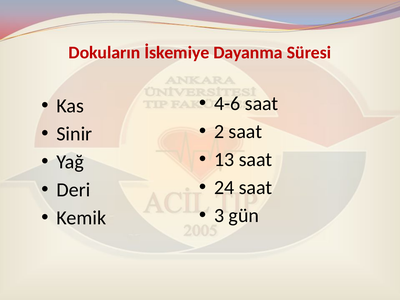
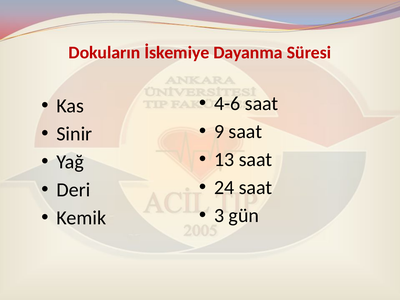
2: 2 -> 9
